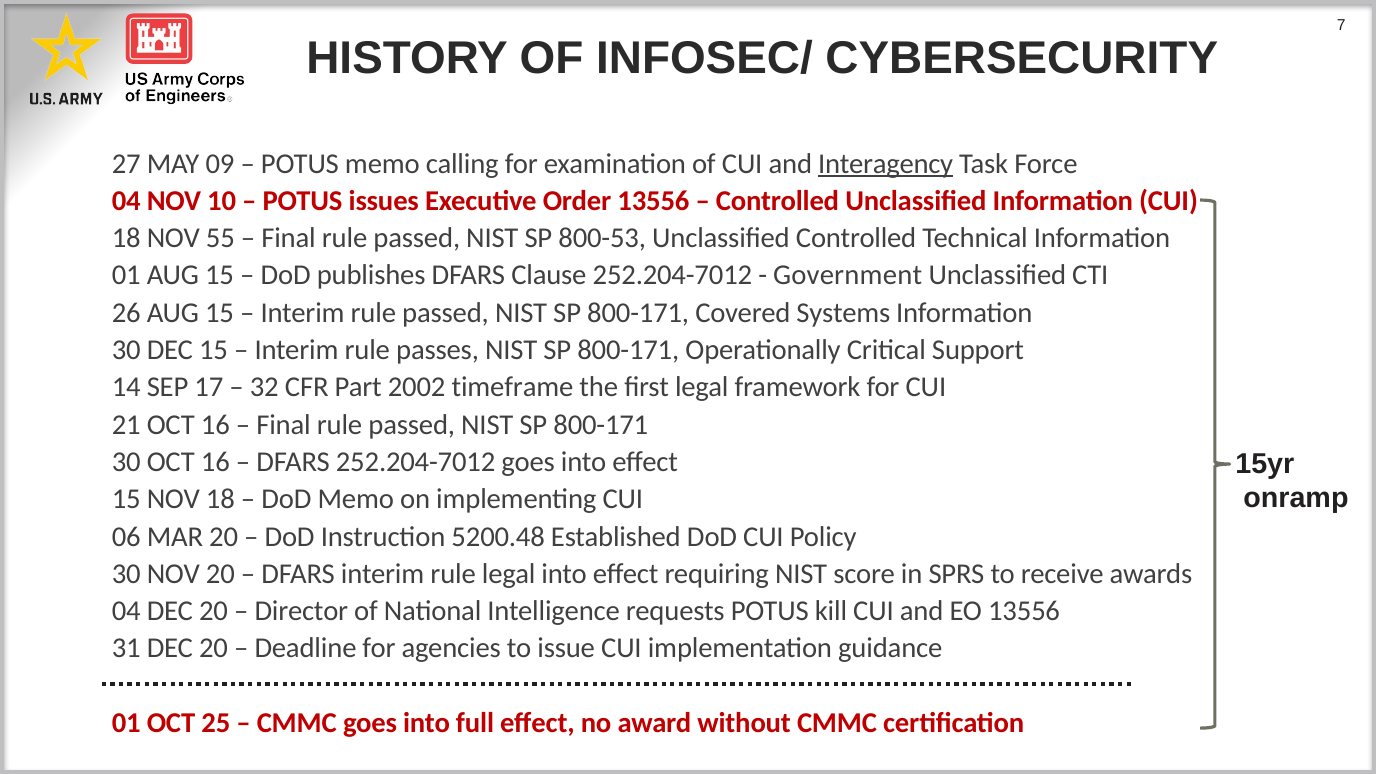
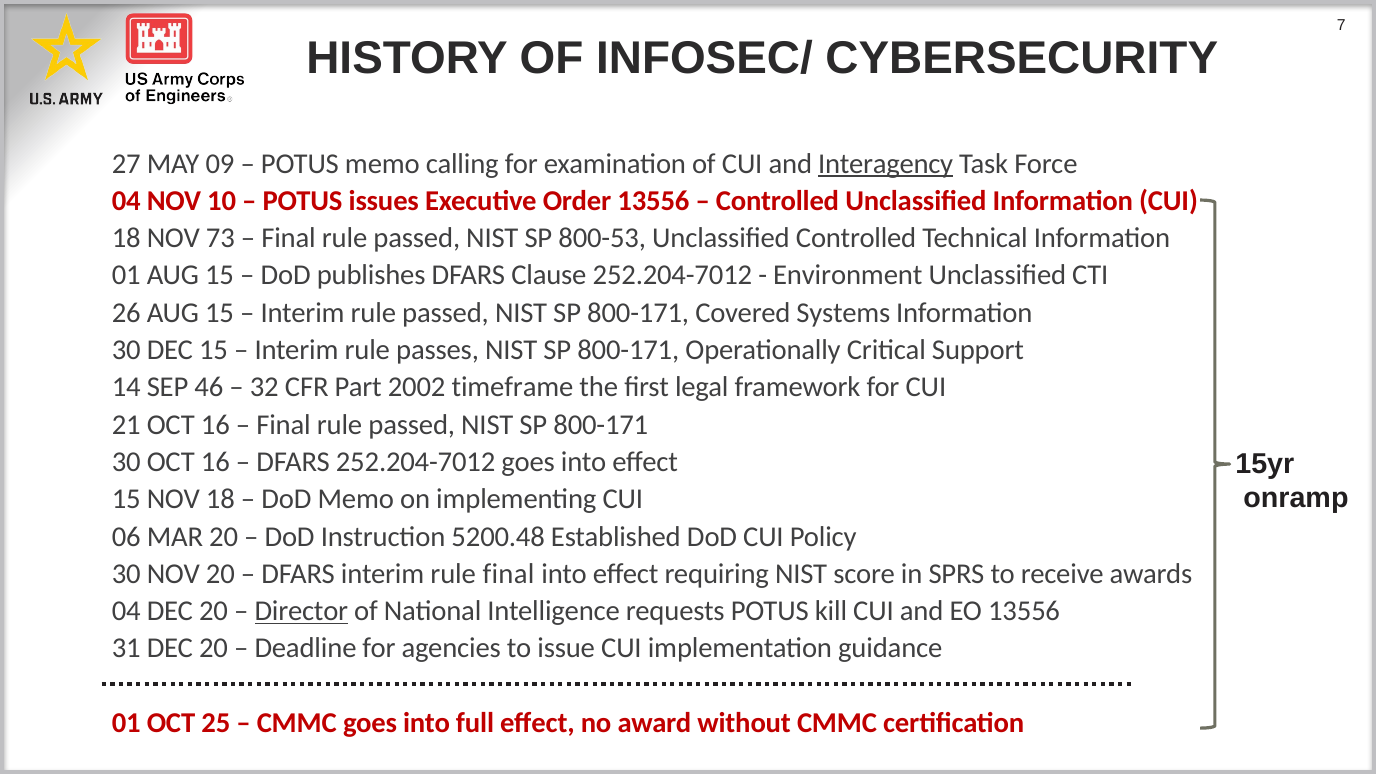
55: 55 -> 73
Government: Government -> Environment
17: 17 -> 46
rule legal: legal -> final
Director underline: none -> present
